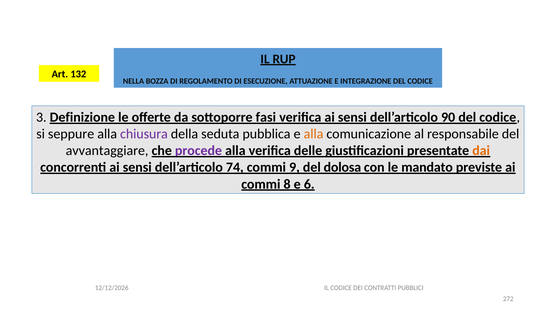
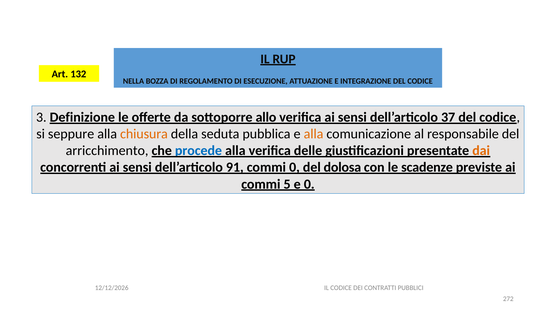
fasi: fasi -> allo
90: 90 -> 37
chiusura colour: purple -> orange
avvantaggiare: avvantaggiare -> arricchimento
procede colour: purple -> blue
74: 74 -> 91
commi 9: 9 -> 0
mandato: mandato -> scadenze
8: 8 -> 5
e 6: 6 -> 0
